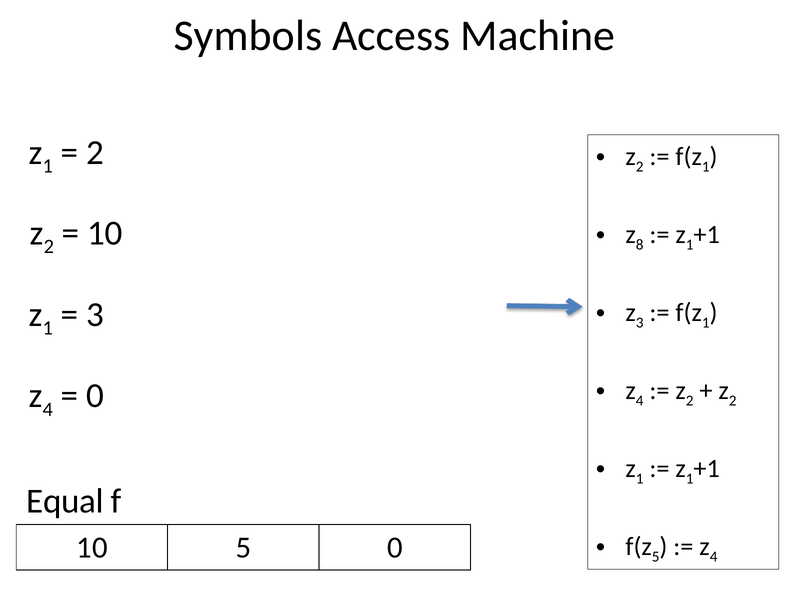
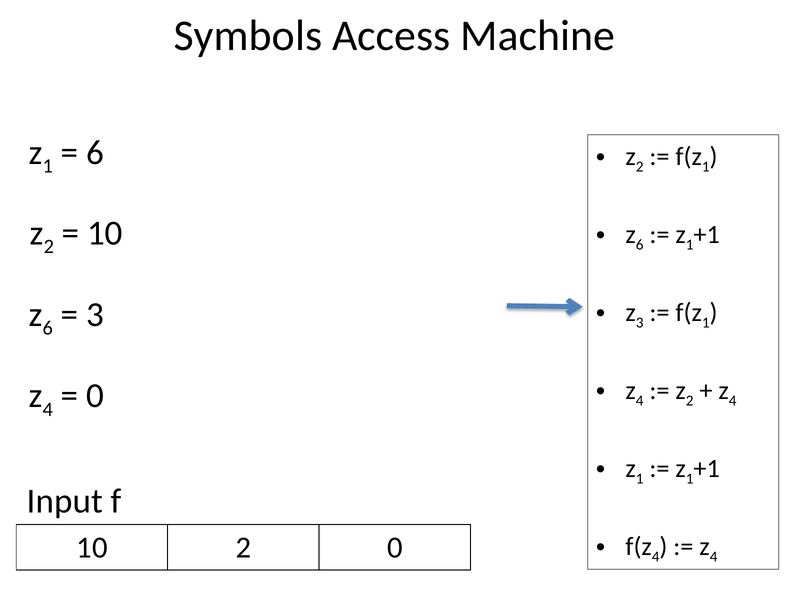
2 at (95, 152): 2 -> 6
8 at (640, 245): 8 -> 6
1 at (48, 328): 1 -> 6
2 at (733, 401): 2 -> 4
Equal: Equal -> Input
10 5: 5 -> 2
5 at (656, 557): 5 -> 4
